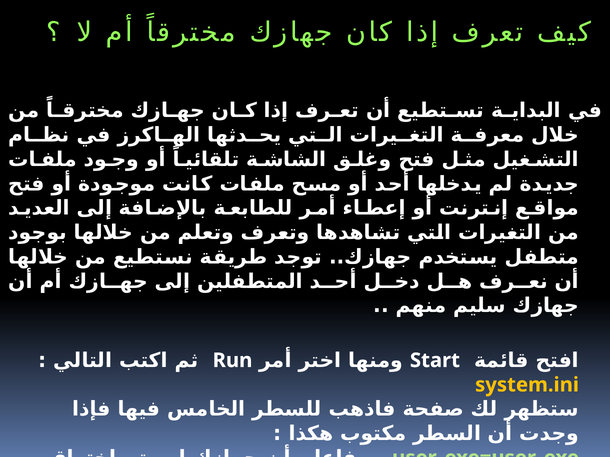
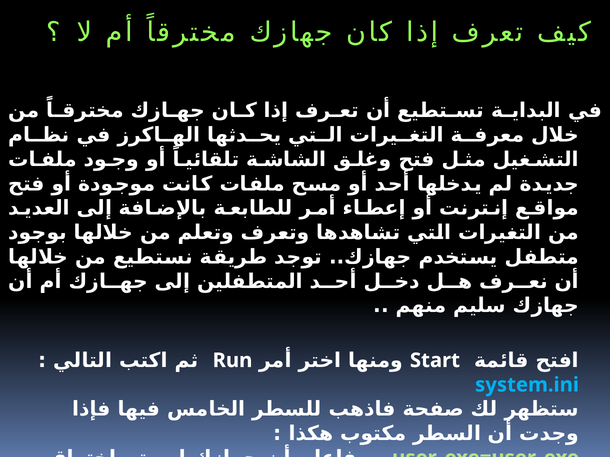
system.ini colour: yellow -> light blue
